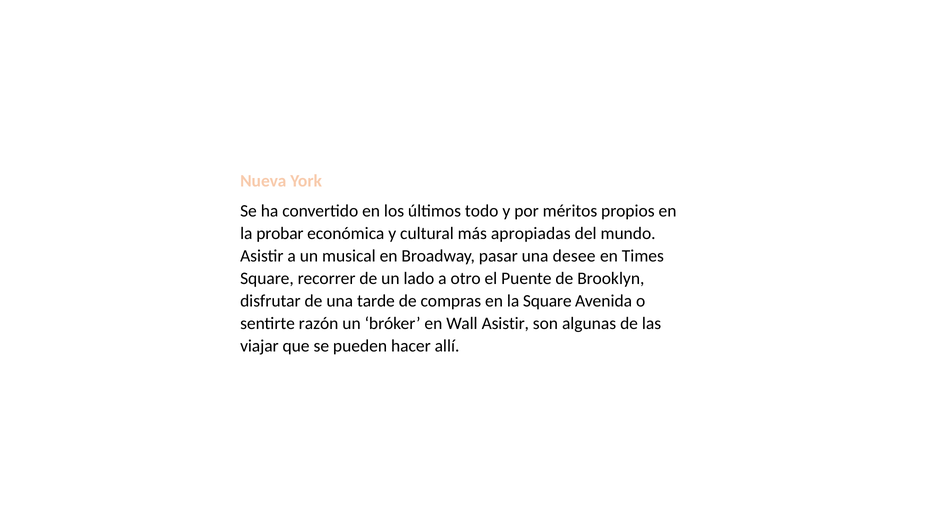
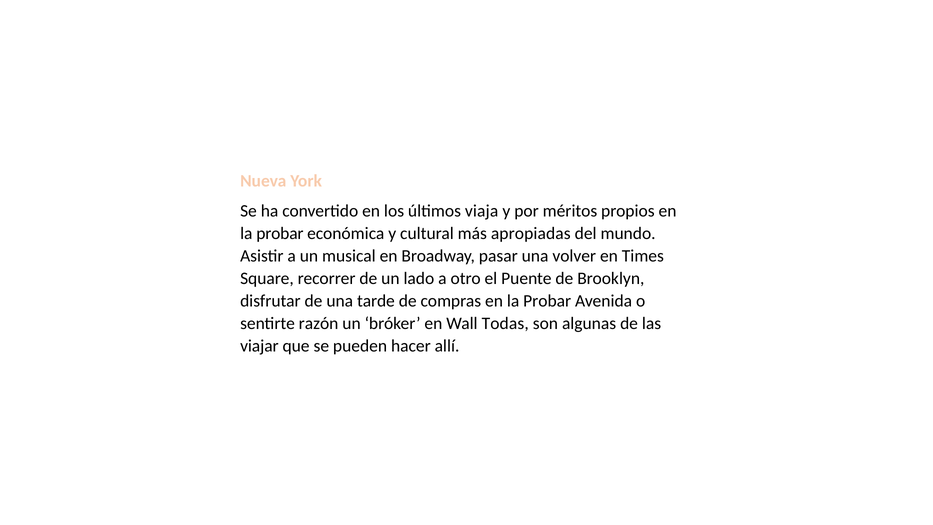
todo: todo -> viaja
desee: desee -> volver
compras en la Square: Square -> Probar
Wall Asistir: Asistir -> Todas
